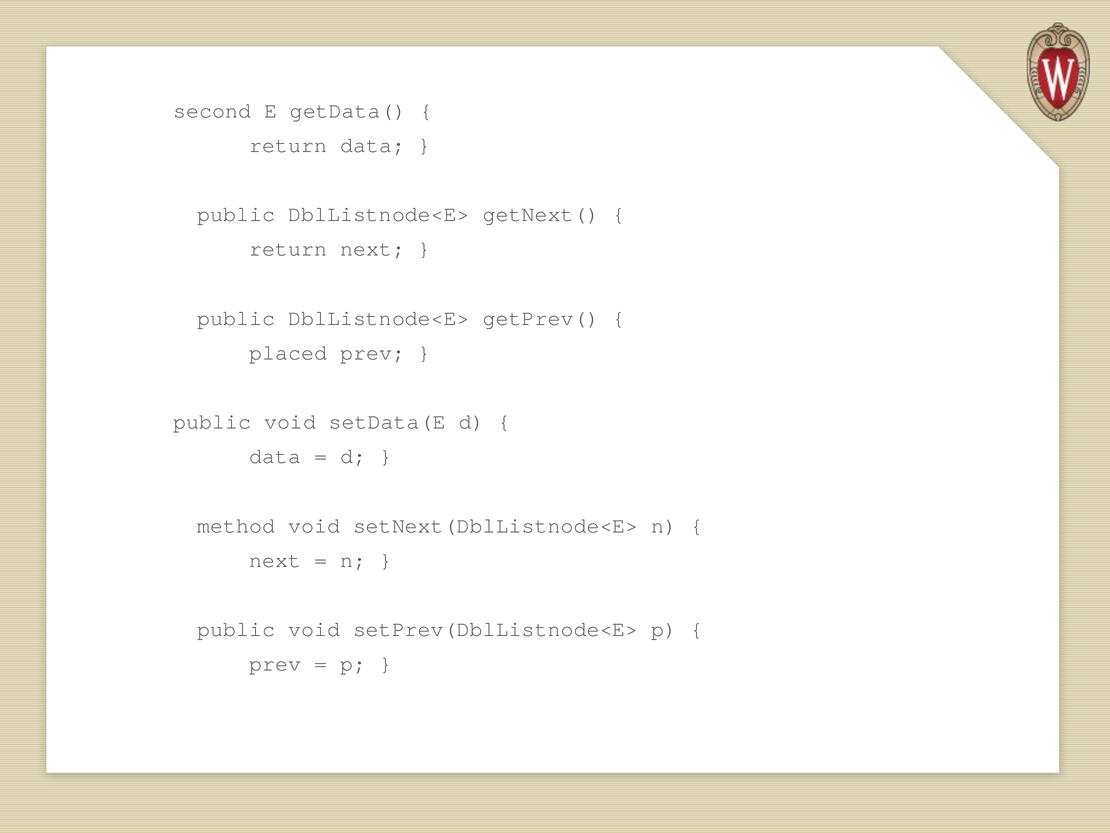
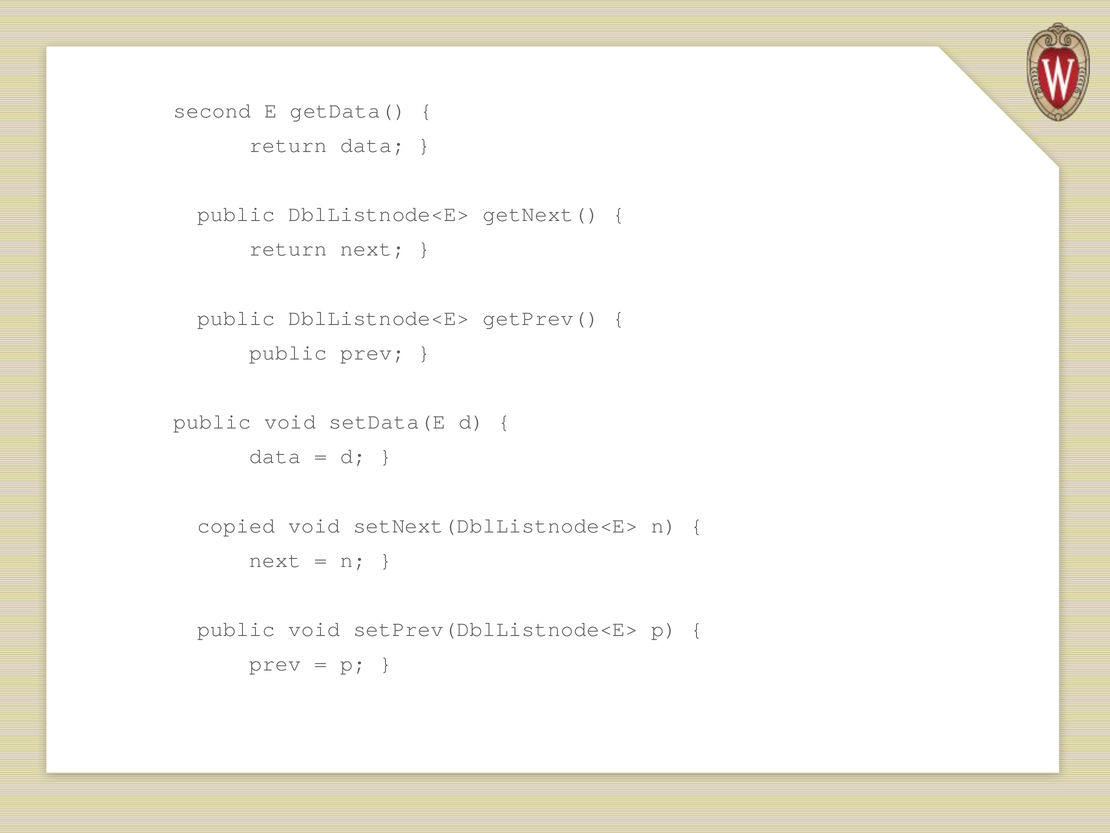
placed at (288, 352): placed -> public
method: method -> copied
